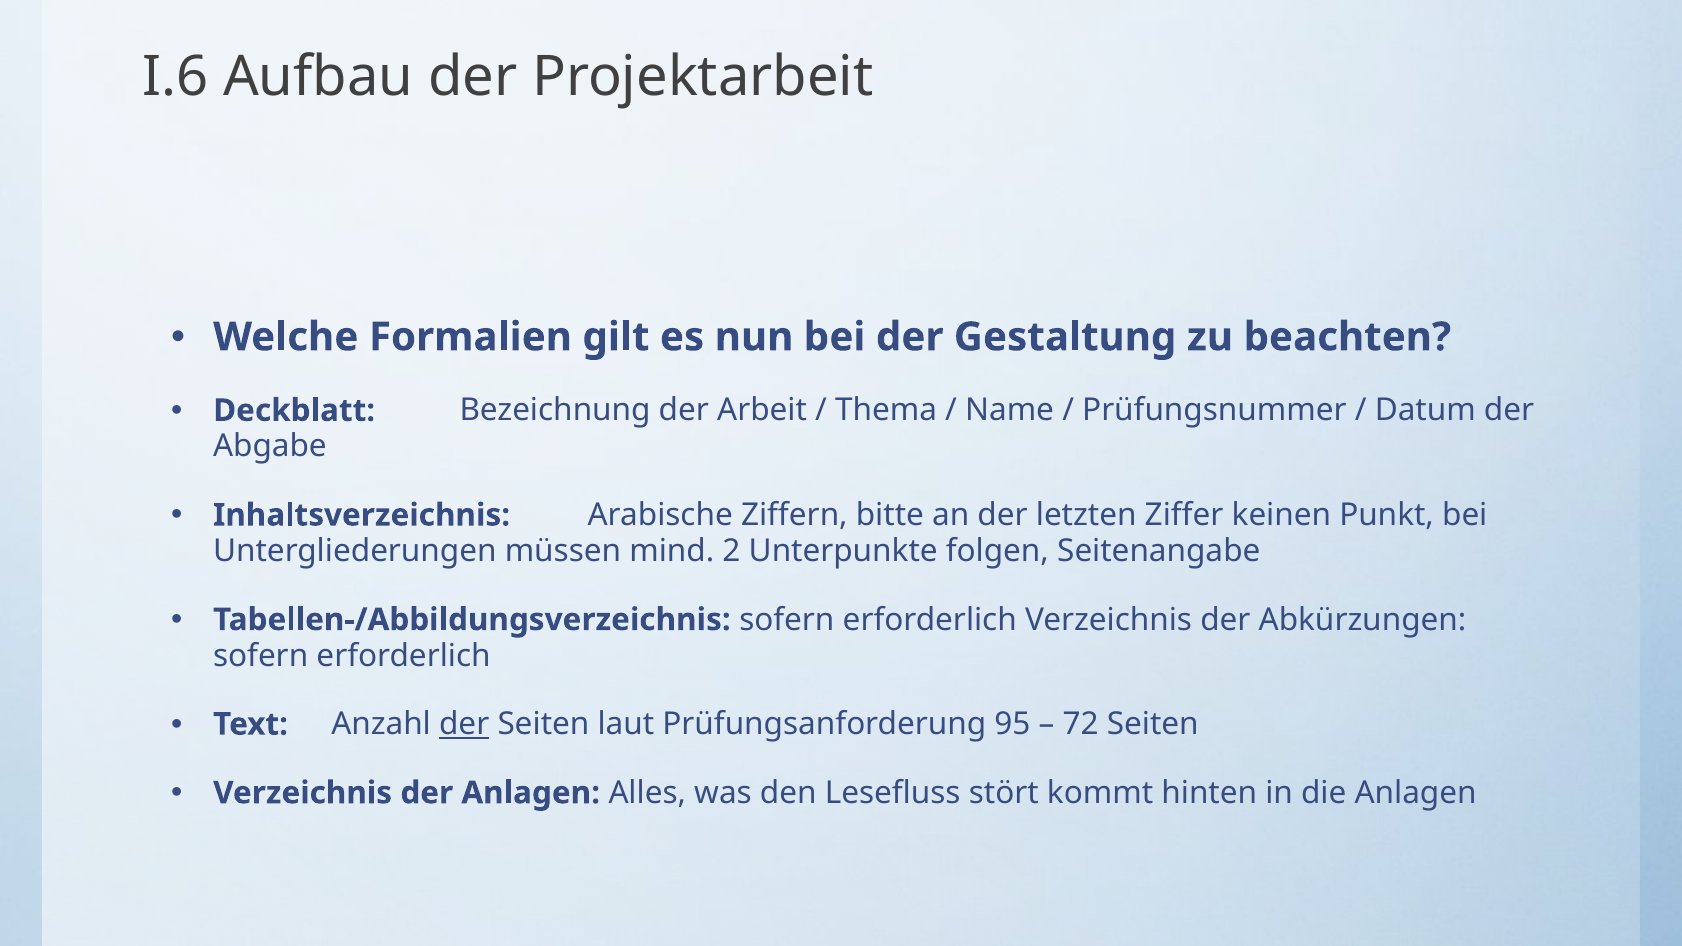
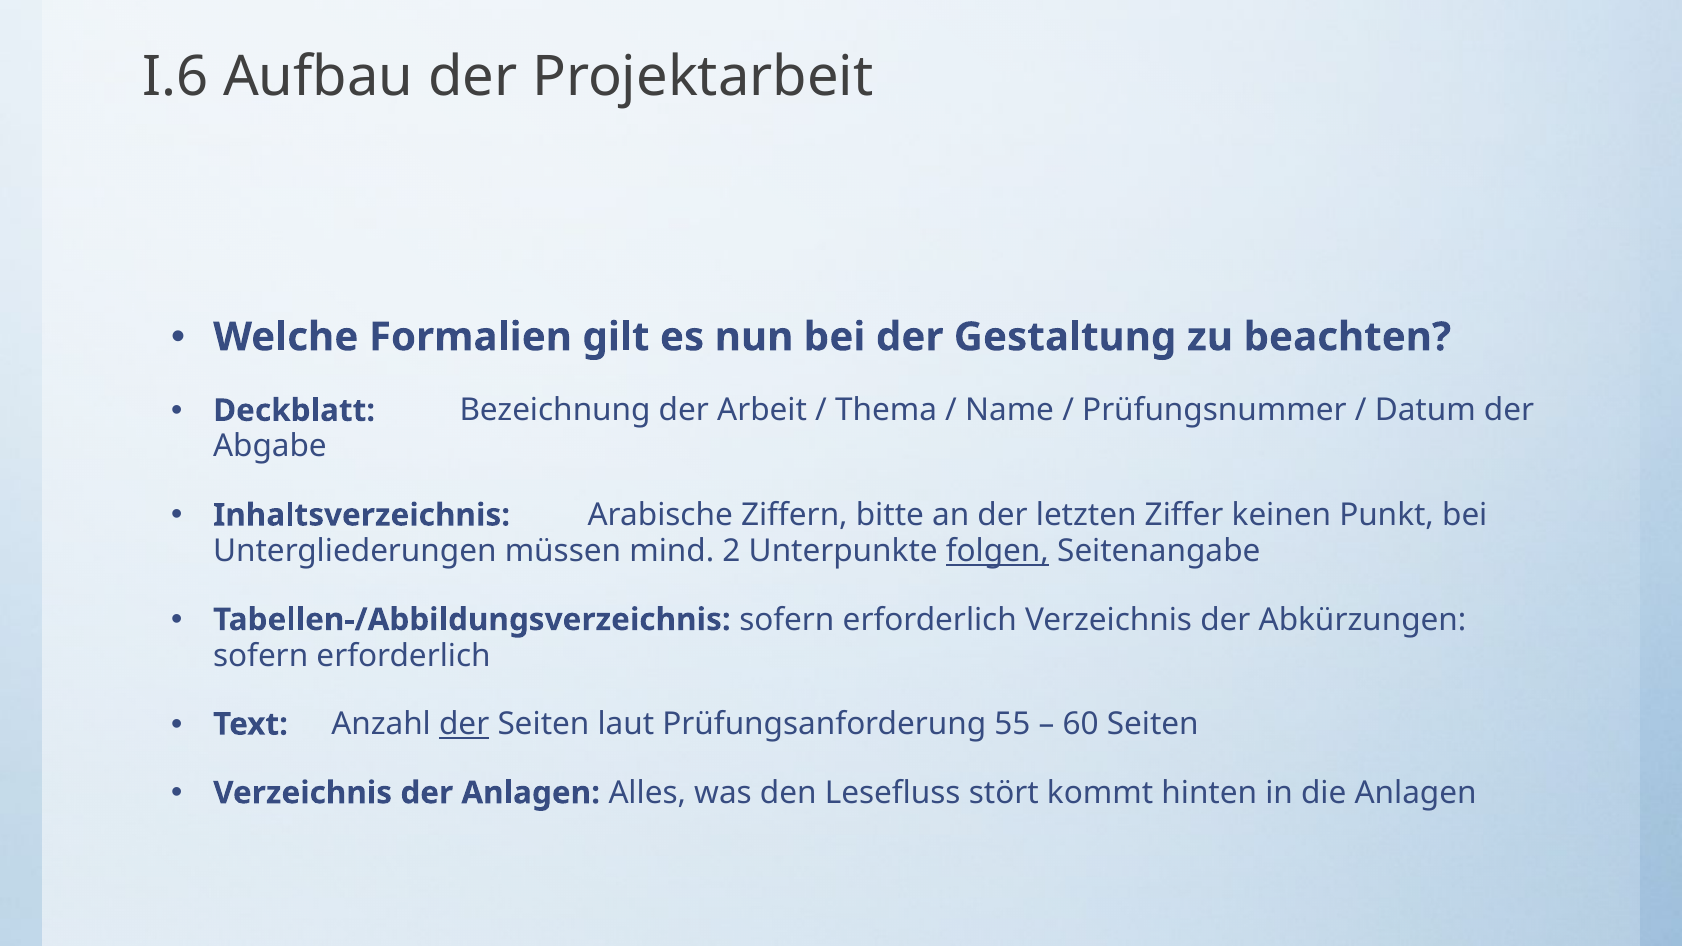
folgen underline: none -> present
95: 95 -> 55
72: 72 -> 60
